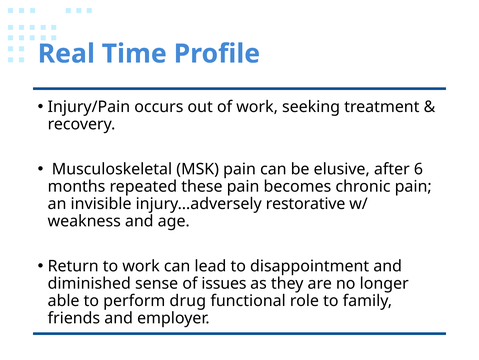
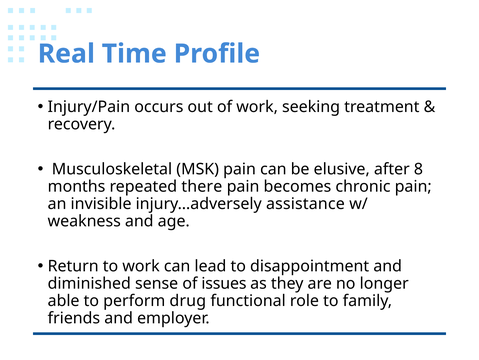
6: 6 -> 8
these: these -> there
restorative: restorative -> assistance
